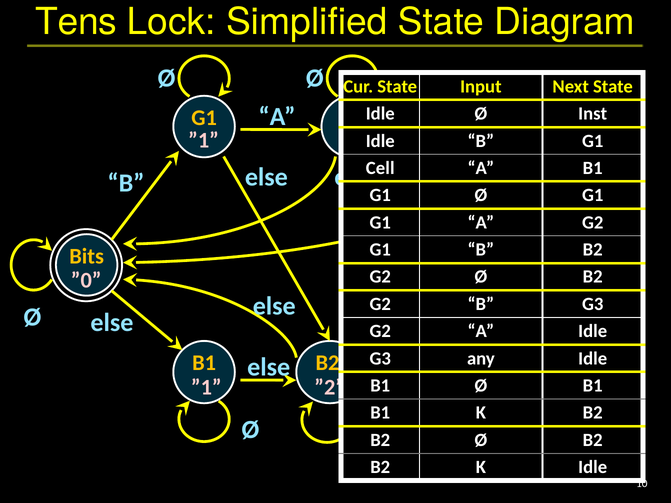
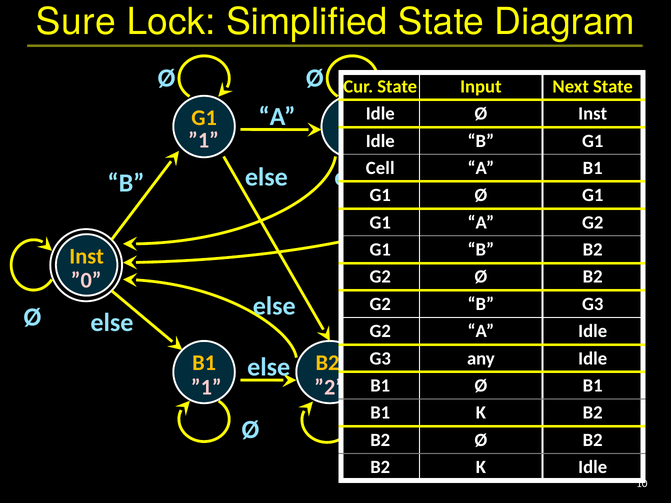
Tens: Tens -> Sure
Bits at (87, 256): Bits -> Inst
